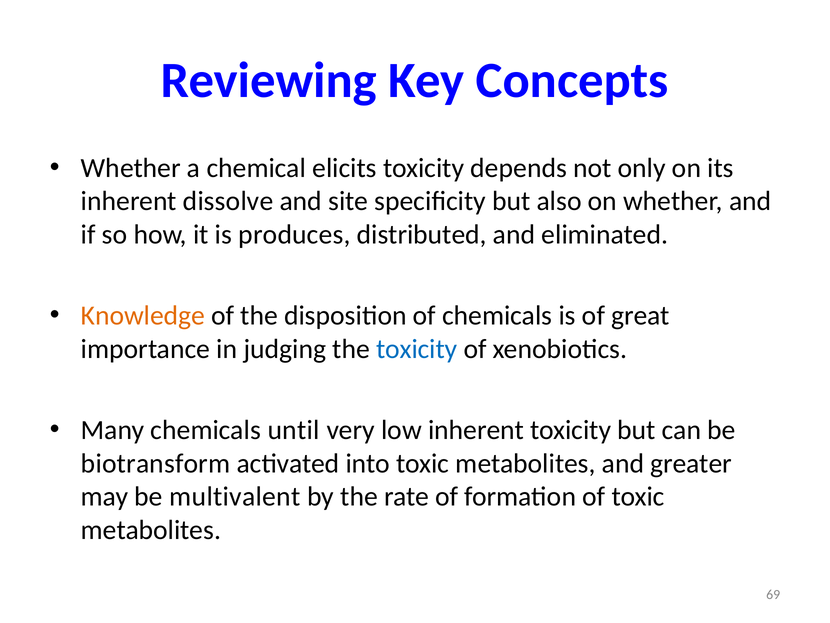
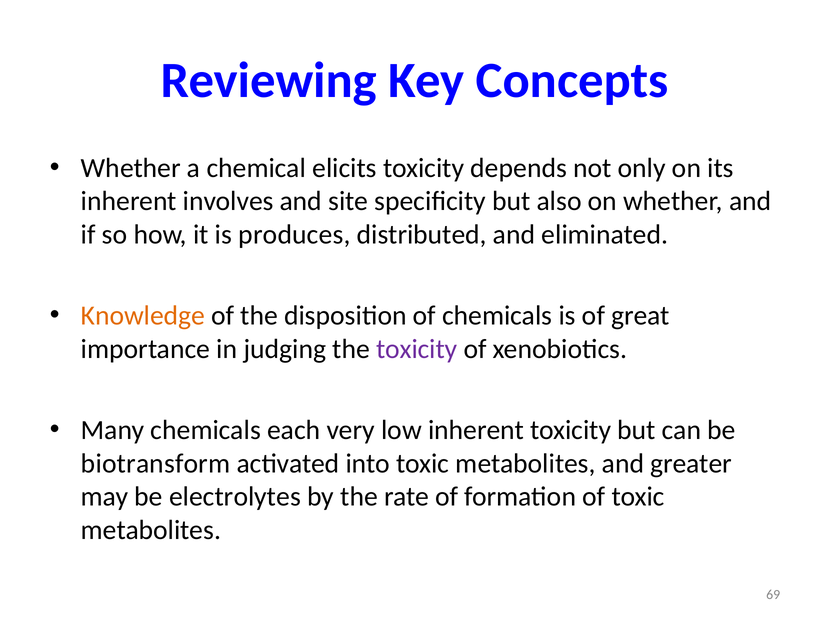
dissolve: dissolve -> involves
toxicity at (417, 349) colour: blue -> purple
until: until -> each
multivalent: multivalent -> electrolytes
